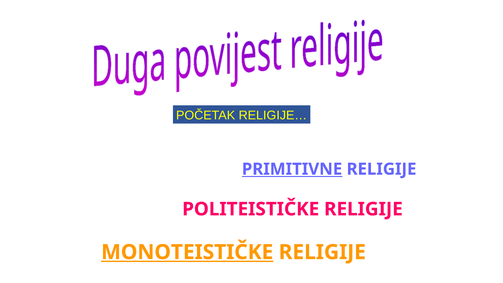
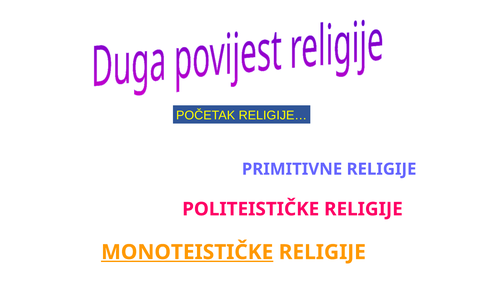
PRIMITIVNE underline: present -> none
